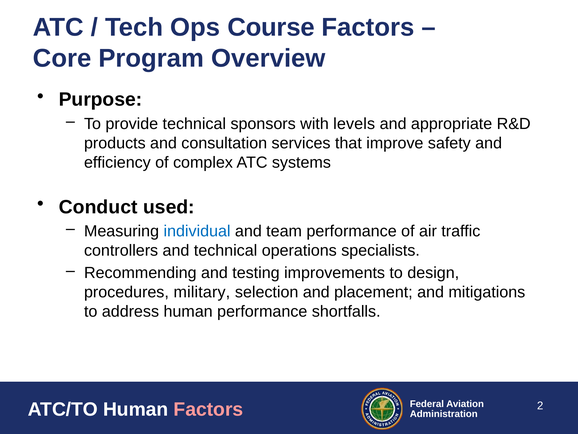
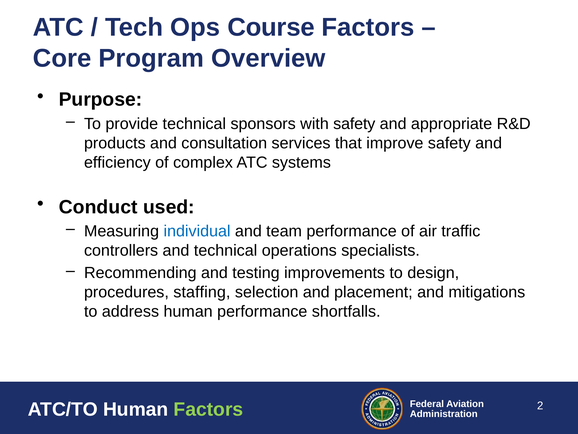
with levels: levels -> safety
military: military -> staffing
Factors at (208, 409) colour: pink -> light green
